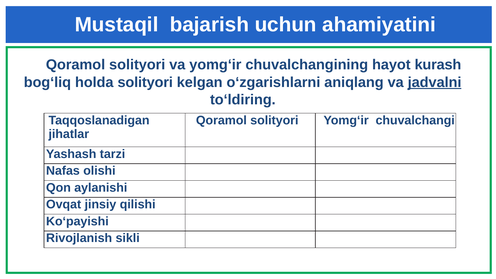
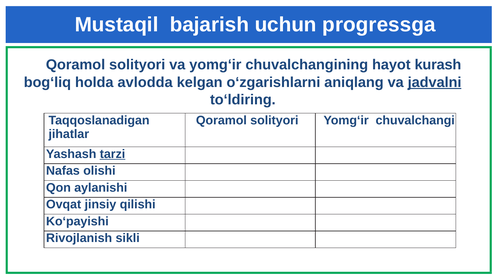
ahamiyatini: ahamiyatini -> progressga
holda solityori: solityori -> avlodda
tarzi underline: none -> present
